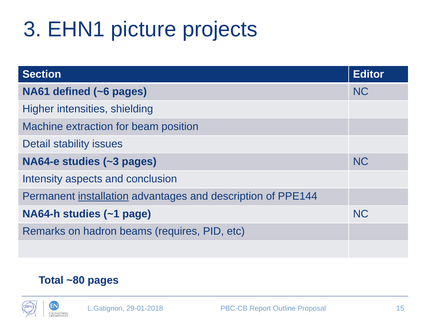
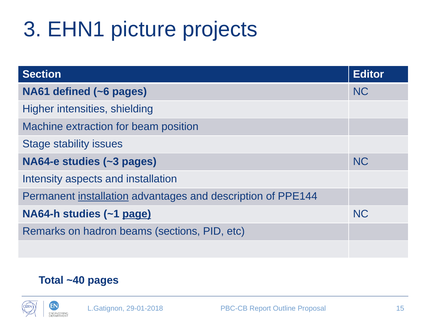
Detail: Detail -> Stage
and conclusion: conclusion -> installation
page underline: none -> present
requires: requires -> sections
~80: ~80 -> ~40
